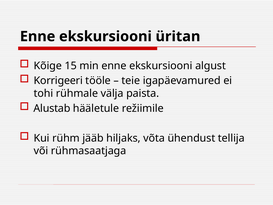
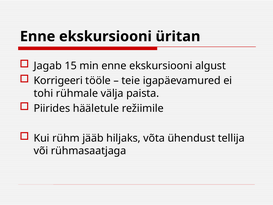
Kõige: Kõige -> Jagab
Alustab: Alustab -> Piirides
